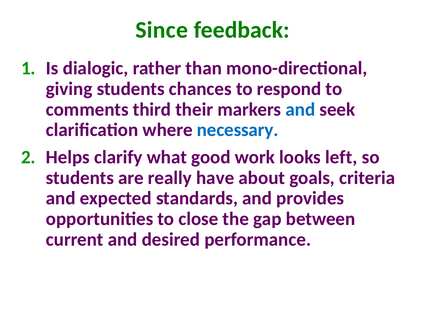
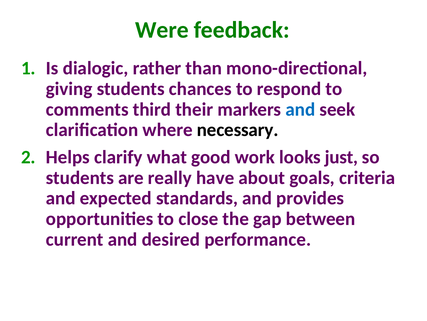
Since: Since -> Were
necessary colour: blue -> black
left: left -> just
